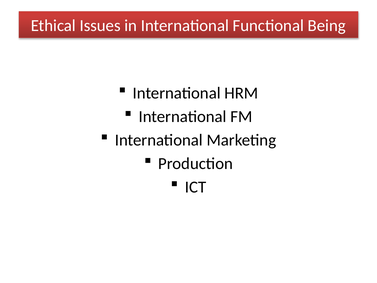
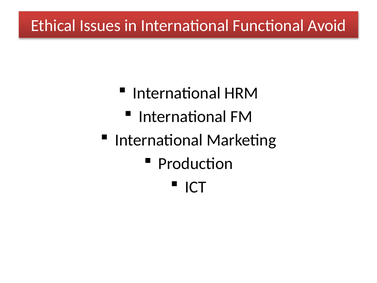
Being: Being -> Avoid
